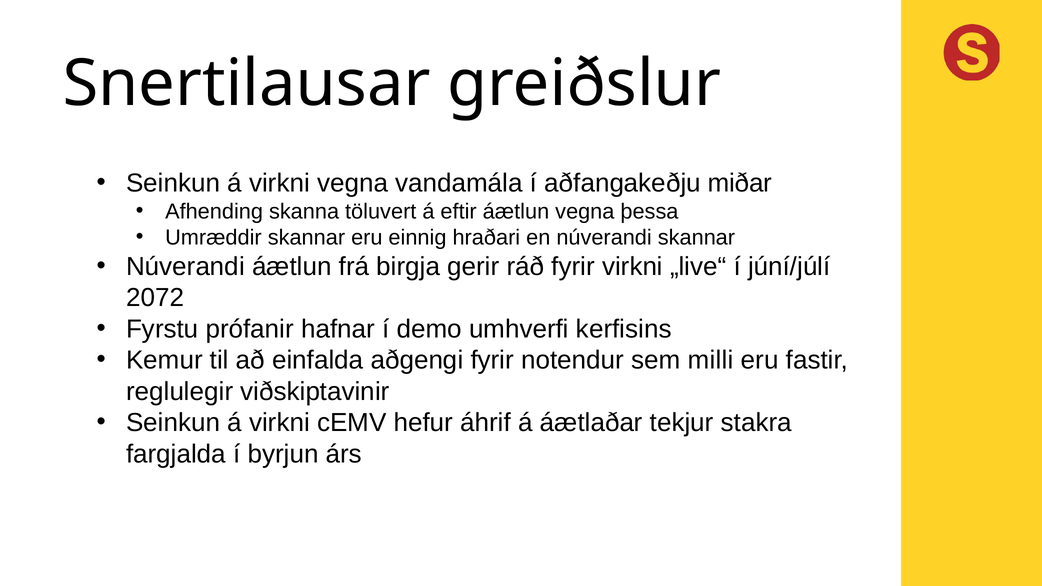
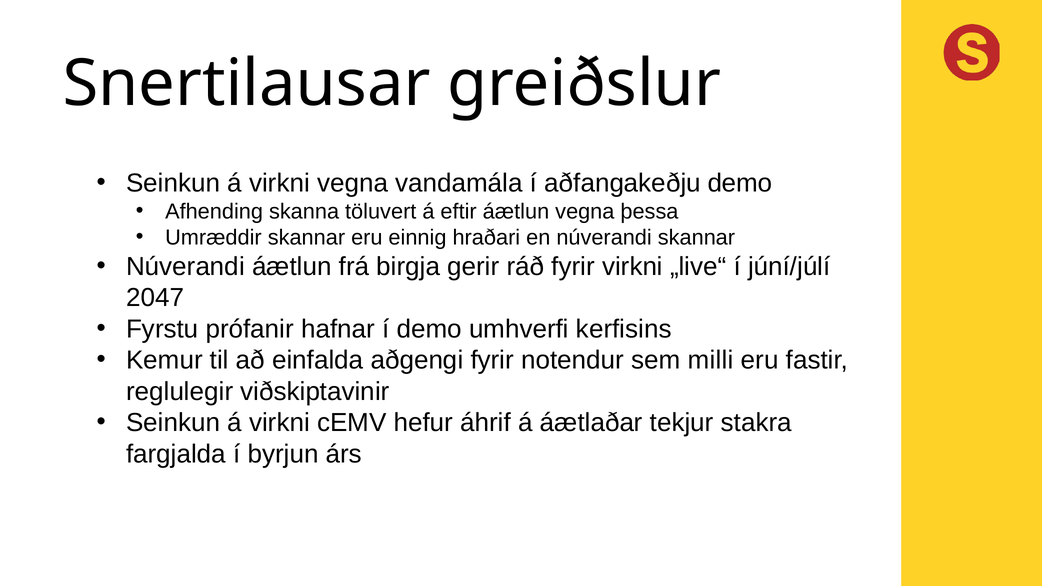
aðfangakeðju miðar: miðar -> demo
2072: 2072 -> 2047
